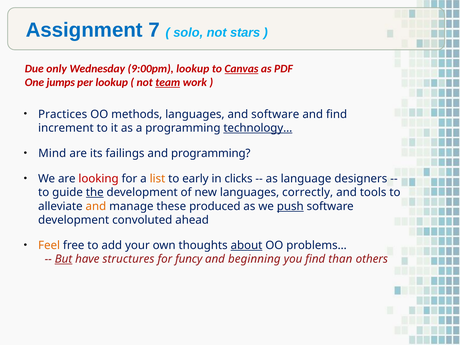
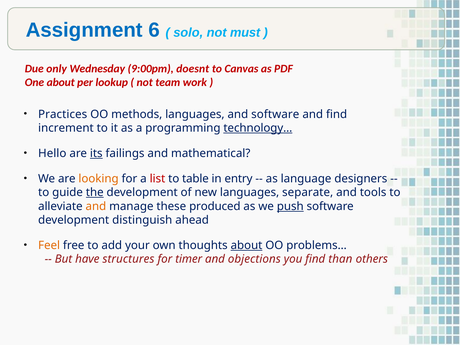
7: 7 -> 6
stars: stars -> must
9:00pm lookup: lookup -> doesnt
Canvas underline: present -> none
One jumps: jumps -> about
team underline: present -> none
Mind: Mind -> Hello
its underline: none -> present
and programming: programming -> mathematical
looking colour: red -> orange
list colour: orange -> red
early: early -> table
clicks: clicks -> entry
correctly: correctly -> separate
convoluted: convoluted -> distinguish
But underline: present -> none
funcy: funcy -> timer
beginning: beginning -> objections
